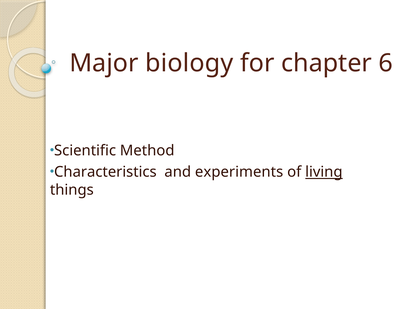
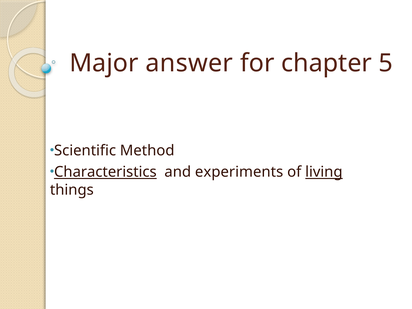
biology: biology -> answer
6: 6 -> 5
Characteristics underline: none -> present
